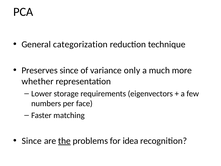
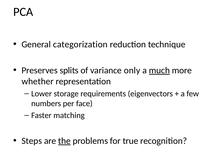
Preserves since: since -> splits
much underline: none -> present
Since at (32, 141): Since -> Steps
idea: idea -> true
